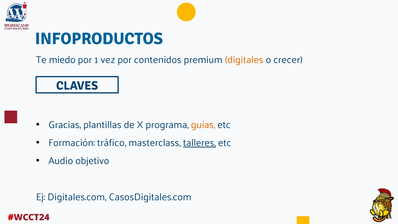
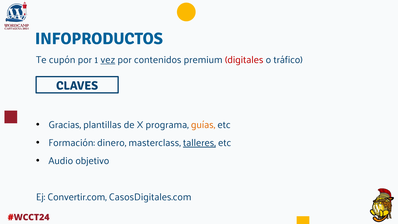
miedo: miedo -> cupón
vez underline: none -> present
digitales colour: orange -> red
crecer: crecer -> tráfico
tráfico: tráfico -> dinero
Digitales.com: Digitales.com -> Convertir.com
